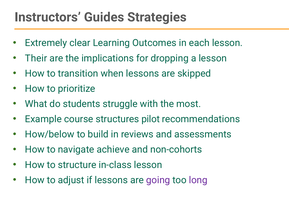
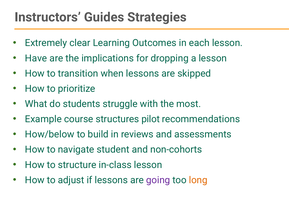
Their: Their -> Have
achieve: achieve -> student
long colour: purple -> orange
